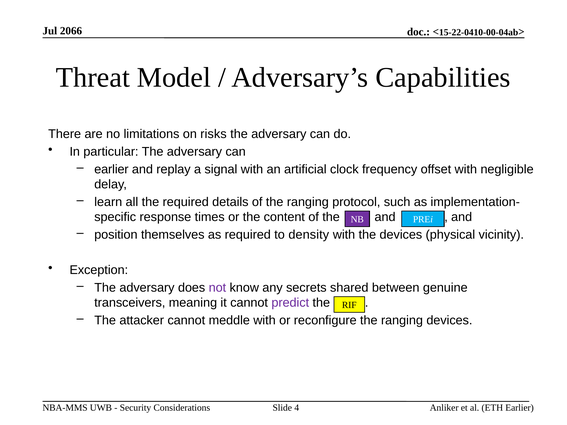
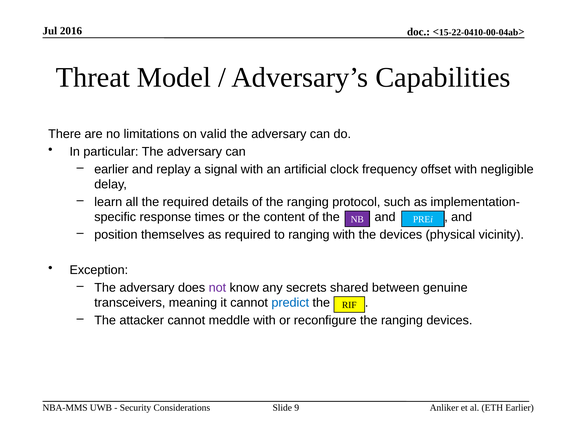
2066: 2066 -> 2016
risks: risks -> valid
to density: density -> ranging
predict colour: purple -> blue
4: 4 -> 9
